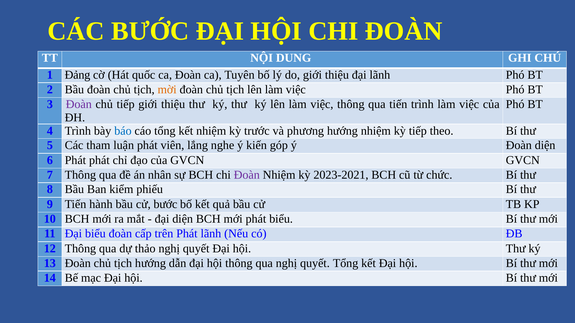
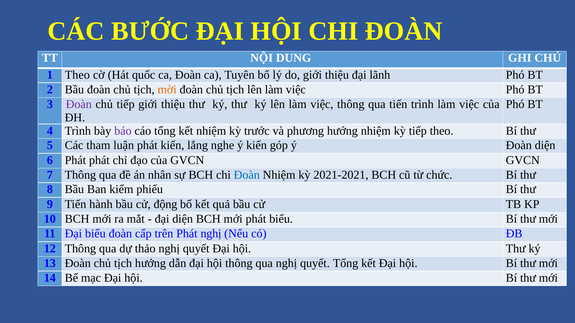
1 Đảng: Đảng -> Theo
báo colour: blue -> purple
phát viên: viên -> kiến
Đoàn at (247, 175) colour: purple -> blue
2023-2021: 2023-2021 -> 2021-2021
cử bước: bước -> động
Phát lãnh: lãnh -> nghị
